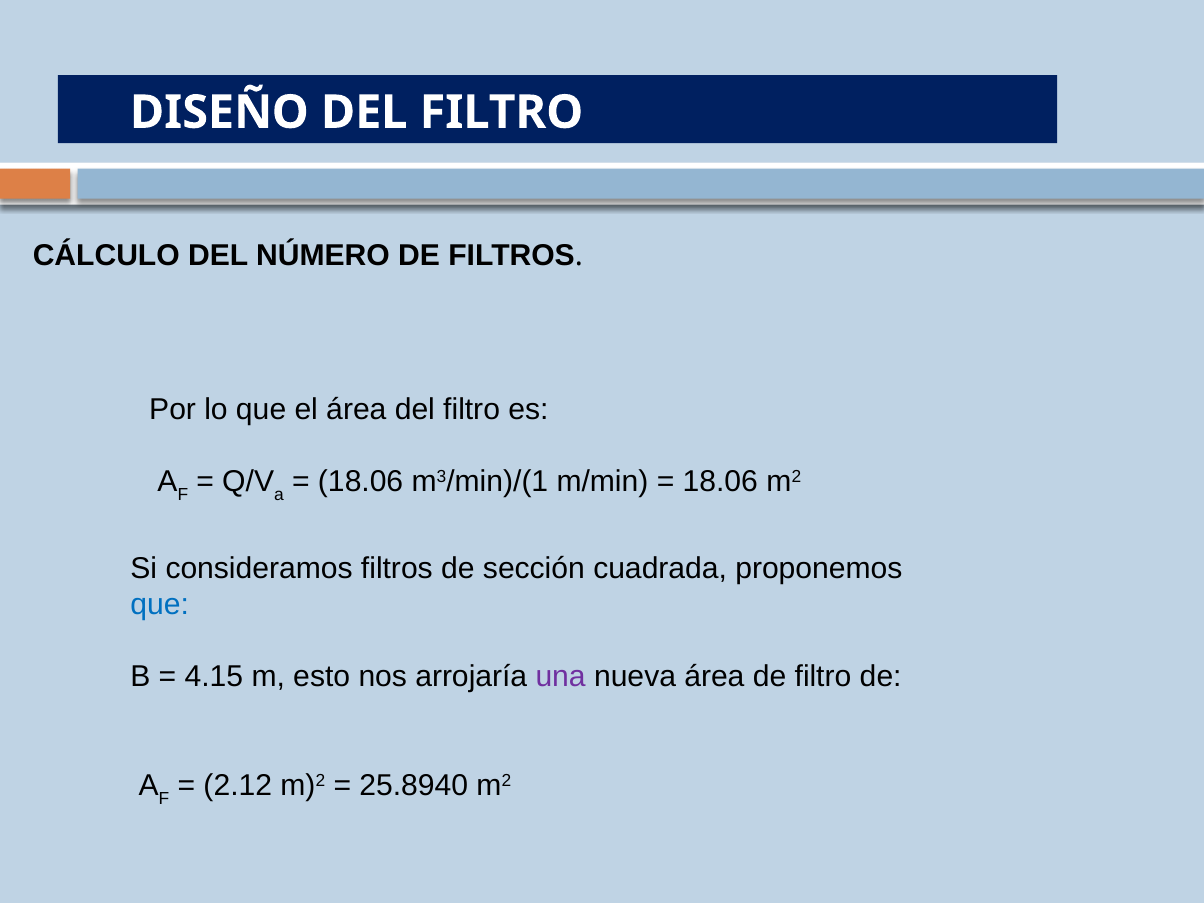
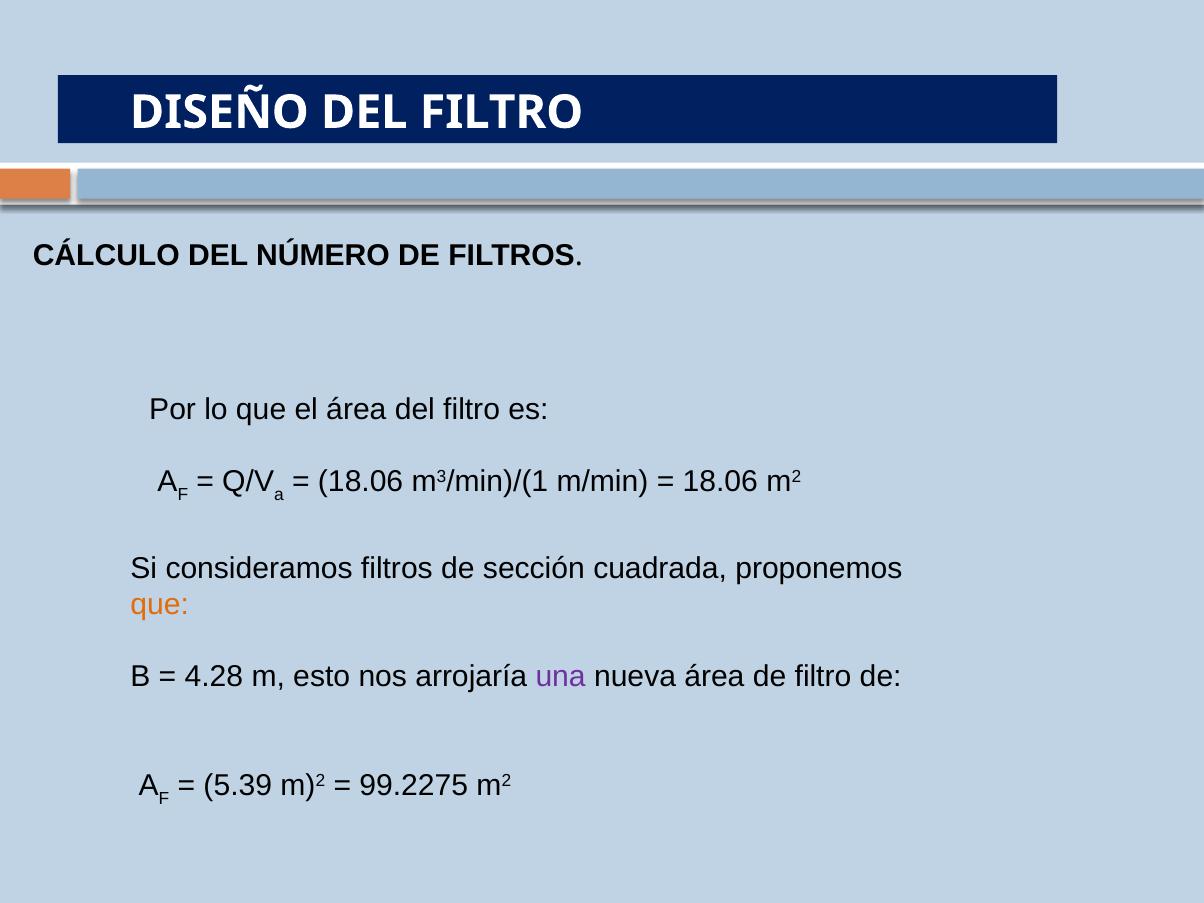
que at (160, 605) colour: blue -> orange
4.15: 4.15 -> 4.28
2.12: 2.12 -> 5.39
25.8940: 25.8940 -> 99.2275
